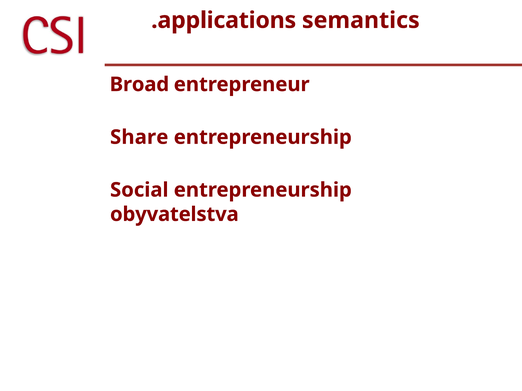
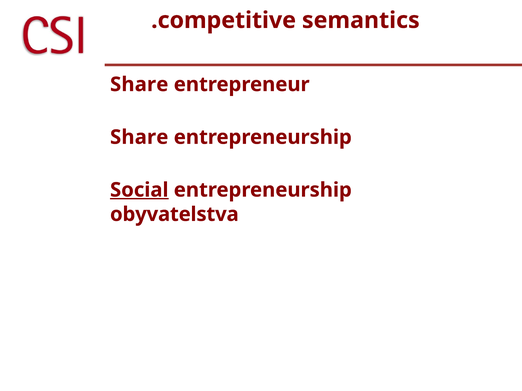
.applications: .applications -> .competitive
Broad at (139, 85): Broad -> Share
Social underline: none -> present
